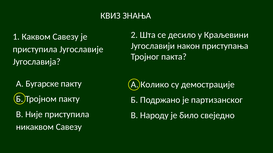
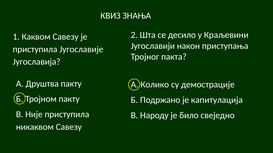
Бугарске: Бугарске -> Друштва
партизанског: партизанског -> капитулација
